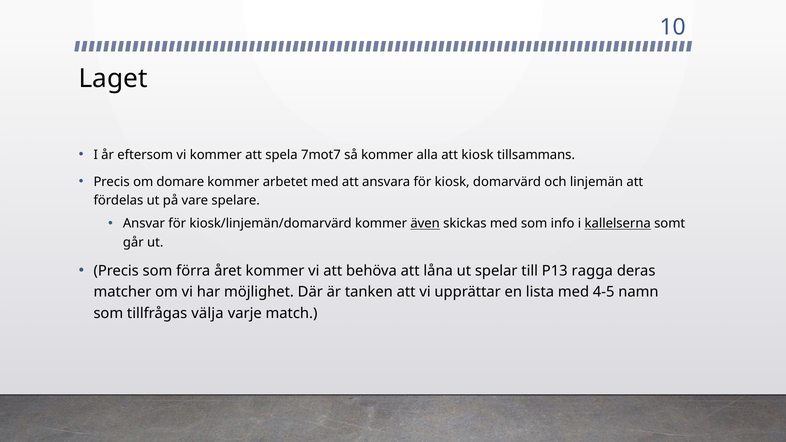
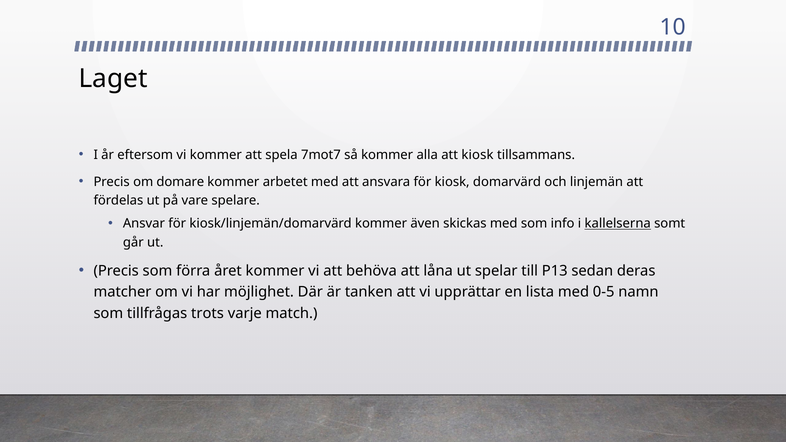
även underline: present -> none
ragga: ragga -> sedan
4-5: 4-5 -> 0-5
välja: välja -> trots
